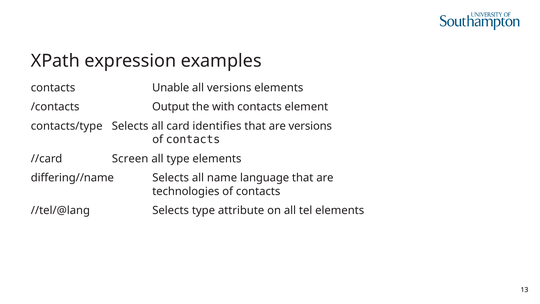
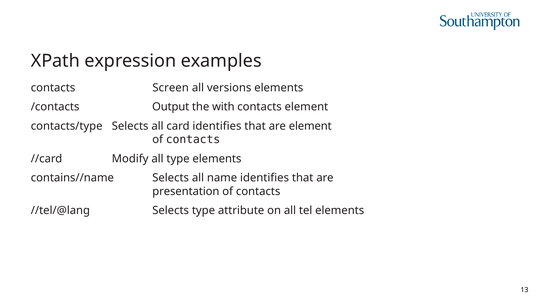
Unable: Unable -> Screen
are versions: versions -> element
Screen: Screen -> Modify
differing//name: differing//name -> contains//name
name language: language -> identifies
technologies: technologies -> presentation
